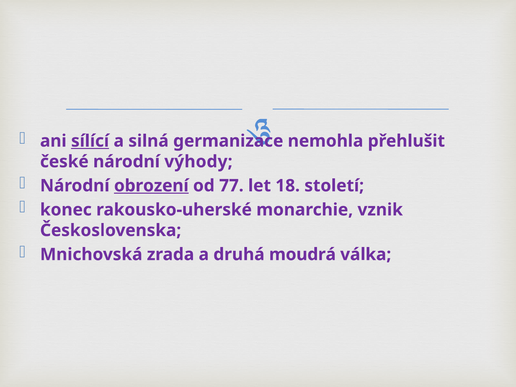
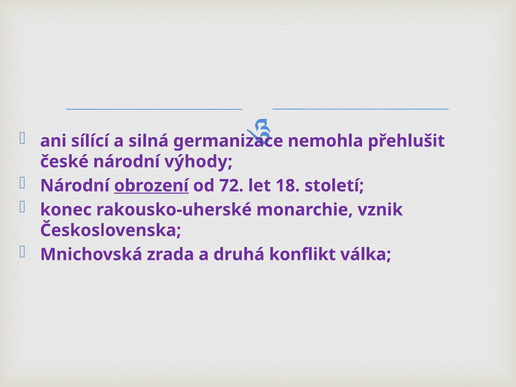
sílící underline: present -> none
77: 77 -> 72
moudrá: moudrá -> konflikt
